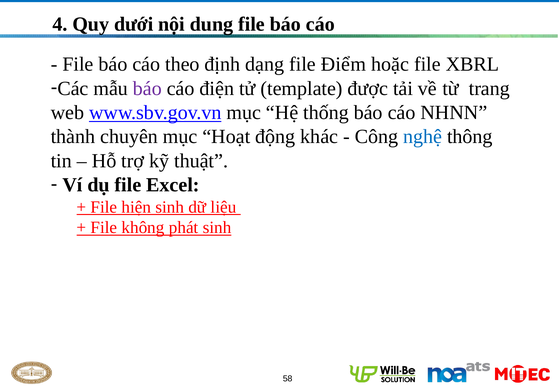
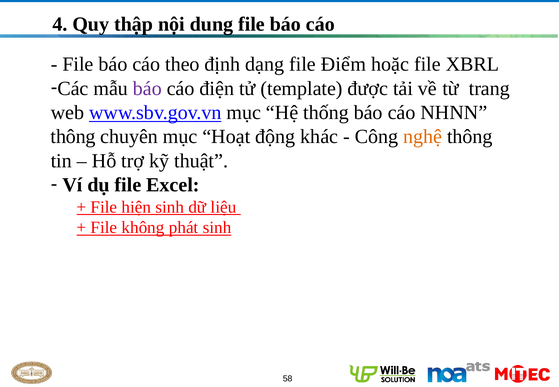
dưới: dưới -> thập
thành at (73, 137): thành -> thông
nghệ colour: blue -> orange
